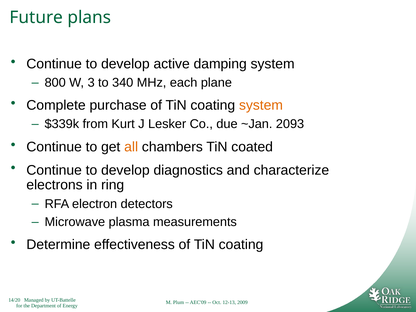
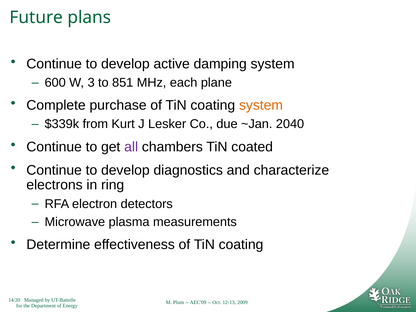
800: 800 -> 600
340: 340 -> 851
2093: 2093 -> 2040
all colour: orange -> purple
